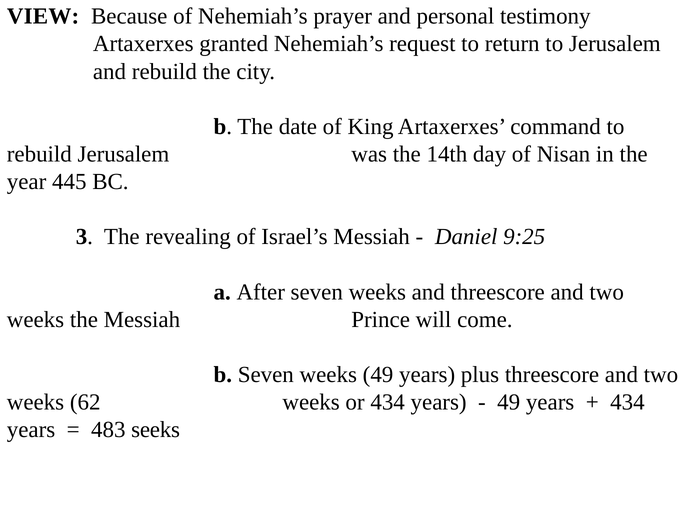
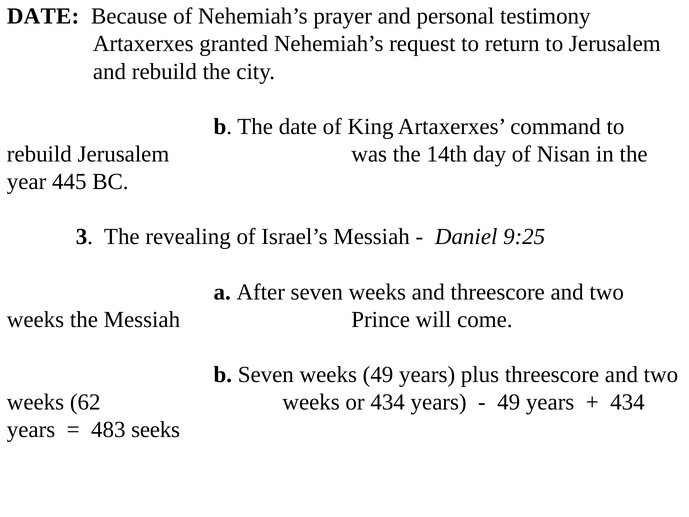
VIEW at (43, 16): VIEW -> DATE
